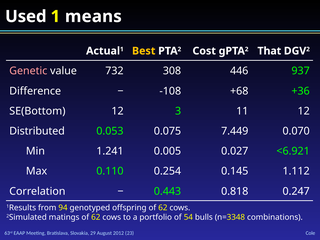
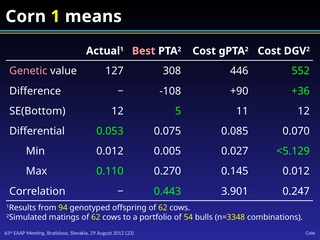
Used: Used -> Corn
Best colour: yellow -> pink
That at (269, 51): That -> Cost
732: 732 -> 127
937: 937 -> 552
+68: +68 -> +90
3: 3 -> 5
Distributed: Distributed -> Differential
7.449: 7.449 -> 0.085
Min 1.241: 1.241 -> 0.012
<6.921: <6.921 -> <5.129
0.254: 0.254 -> 0.270
0.145 1.112: 1.112 -> 0.012
0.818: 0.818 -> 3.901
